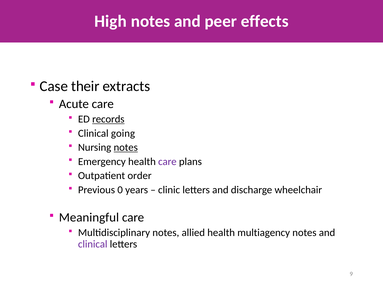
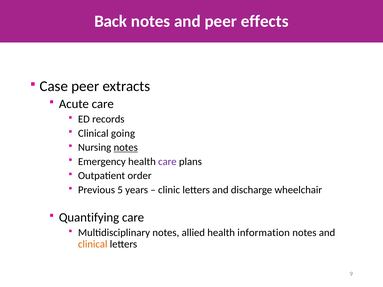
High: High -> Back
Case their: their -> peer
records underline: present -> none
0: 0 -> 5
Meaningful: Meaningful -> Quantifying
multiagency: multiagency -> information
clinical at (93, 244) colour: purple -> orange
